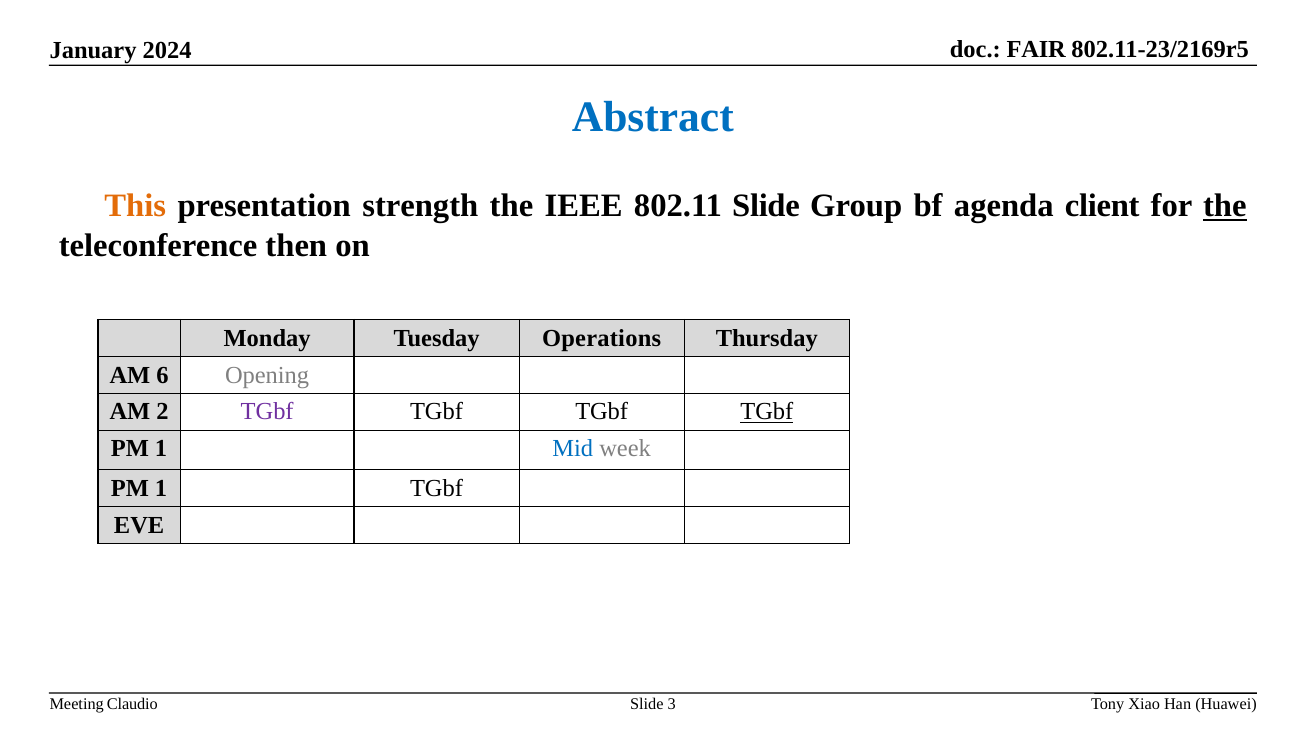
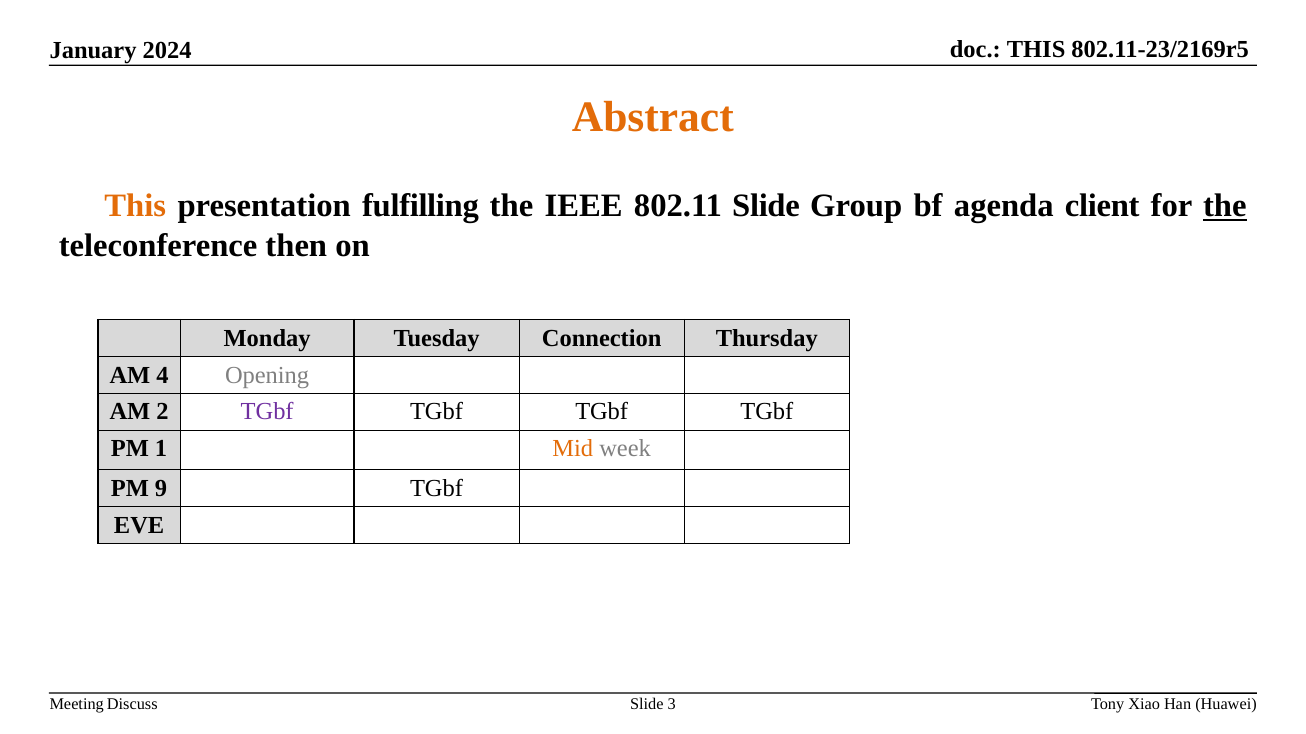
FAIR at (1036, 49): FAIR -> THIS
Abstract colour: blue -> orange
strength: strength -> fulfilling
Operations: Operations -> Connection
6: 6 -> 4
TGbf at (767, 412) underline: present -> none
Mid colour: blue -> orange
1 at (161, 489): 1 -> 9
Claudio: Claudio -> Discuss
